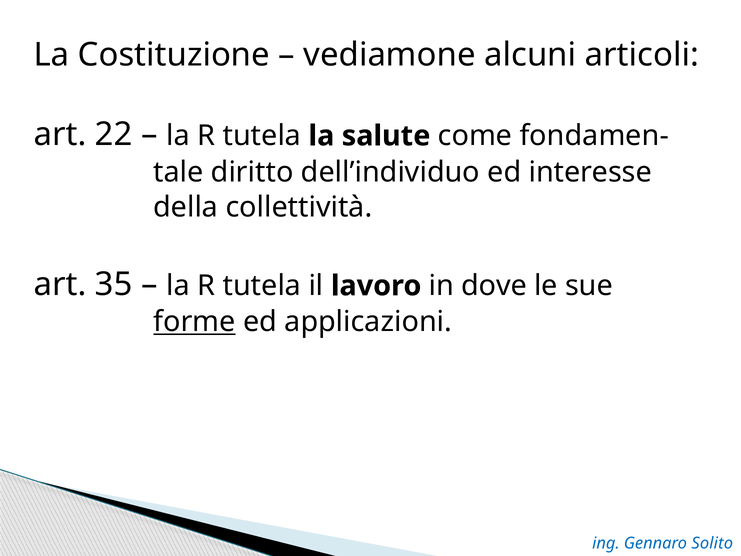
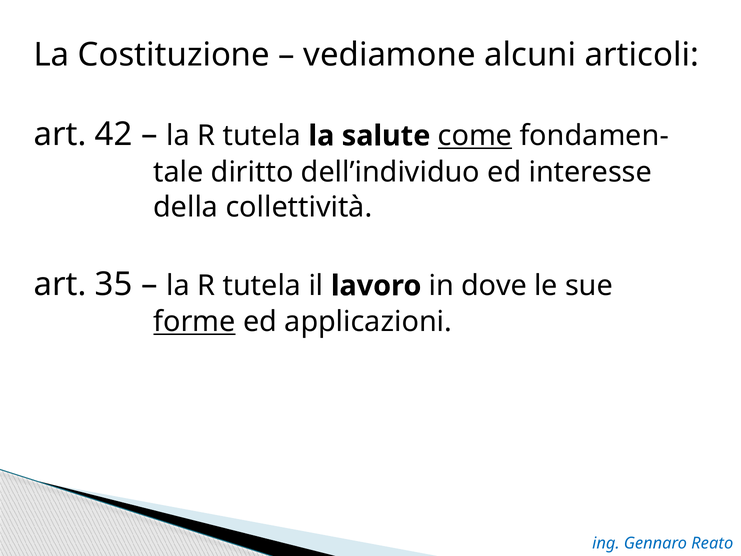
22: 22 -> 42
come underline: none -> present
Solito: Solito -> Reato
